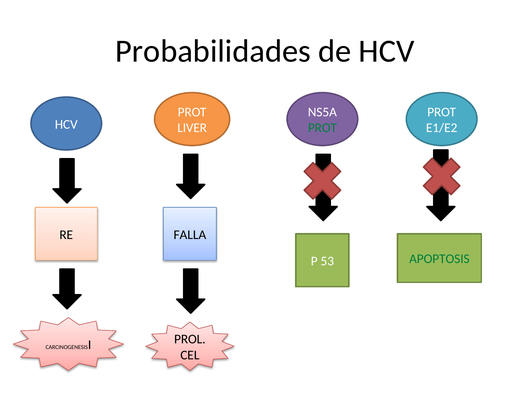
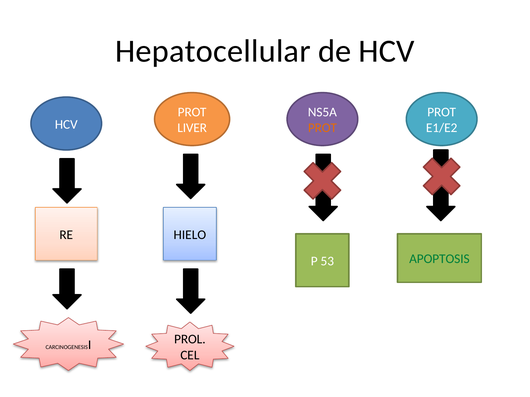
Probabilidades: Probabilidades -> Hepatocellular
PROT at (322, 128) colour: green -> orange
FALLA: FALLA -> HIELO
